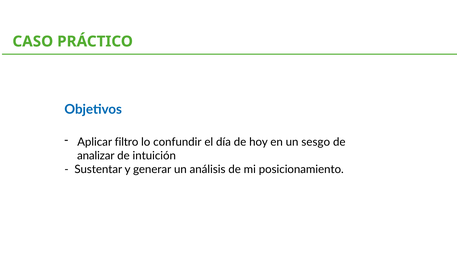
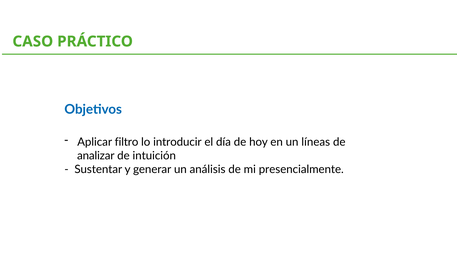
confundir: confundir -> introducir
sesgo: sesgo -> líneas
posicionamiento: posicionamiento -> presencialmente
